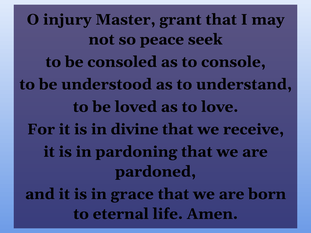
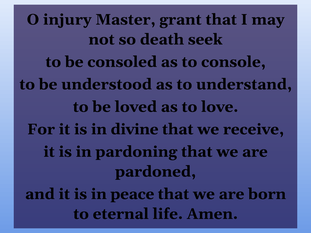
peace: peace -> death
grace: grace -> peace
